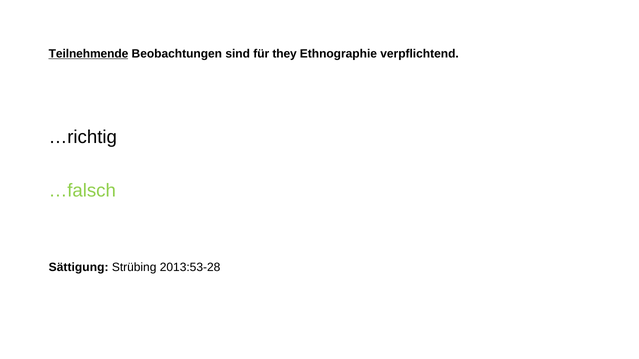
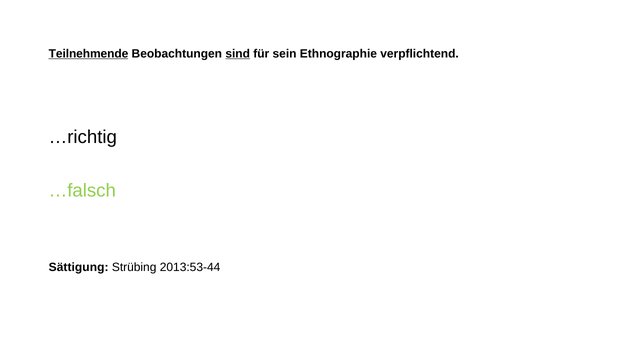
sind underline: none -> present
they: they -> sein
2013:53-28: 2013:53-28 -> 2013:53-44
